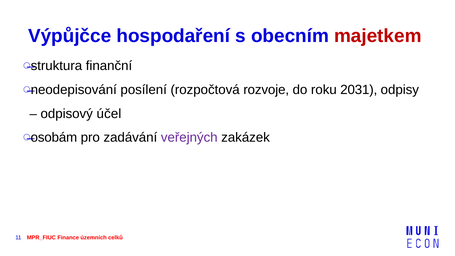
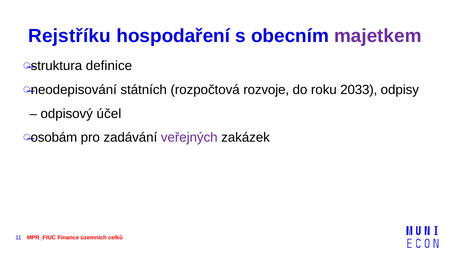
Výpůjčce: Výpůjčce -> Rejstříku
majetkem colour: red -> purple
finanční: finanční -> definice
posílení: posílení -> státních
2031: 2031 -> 2033
